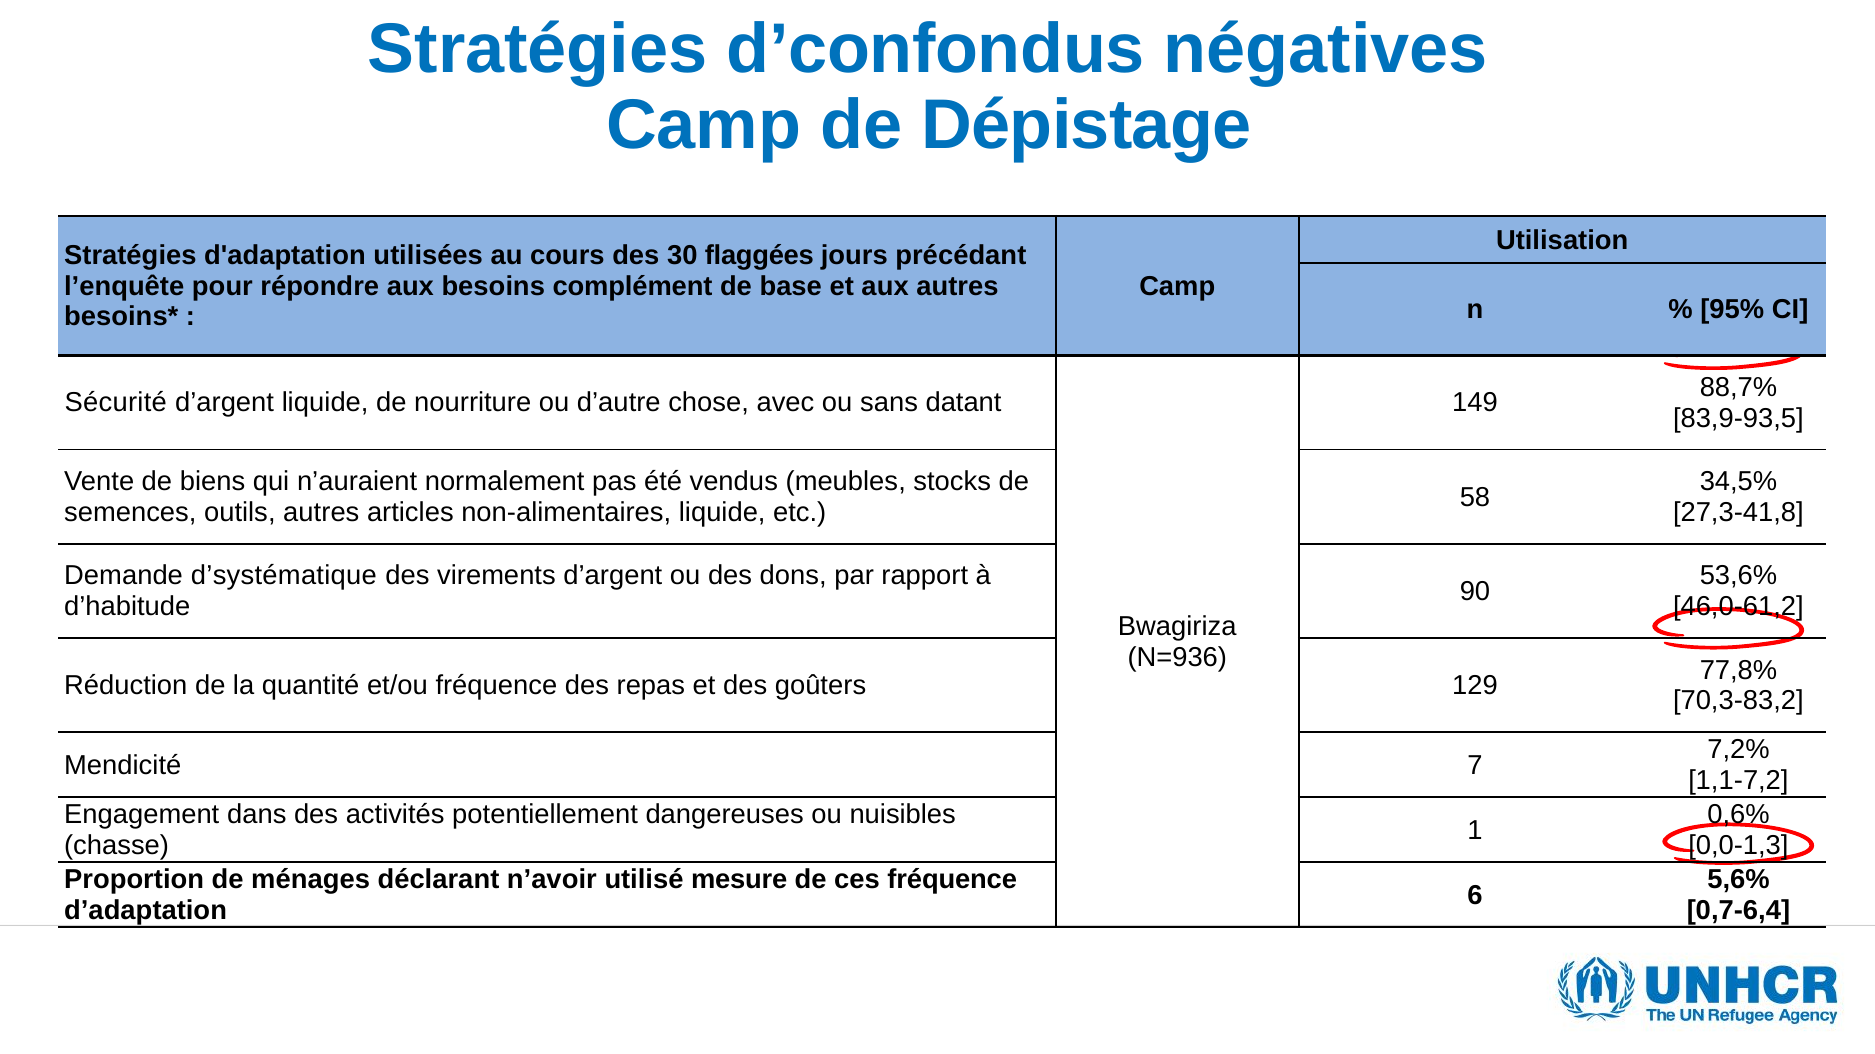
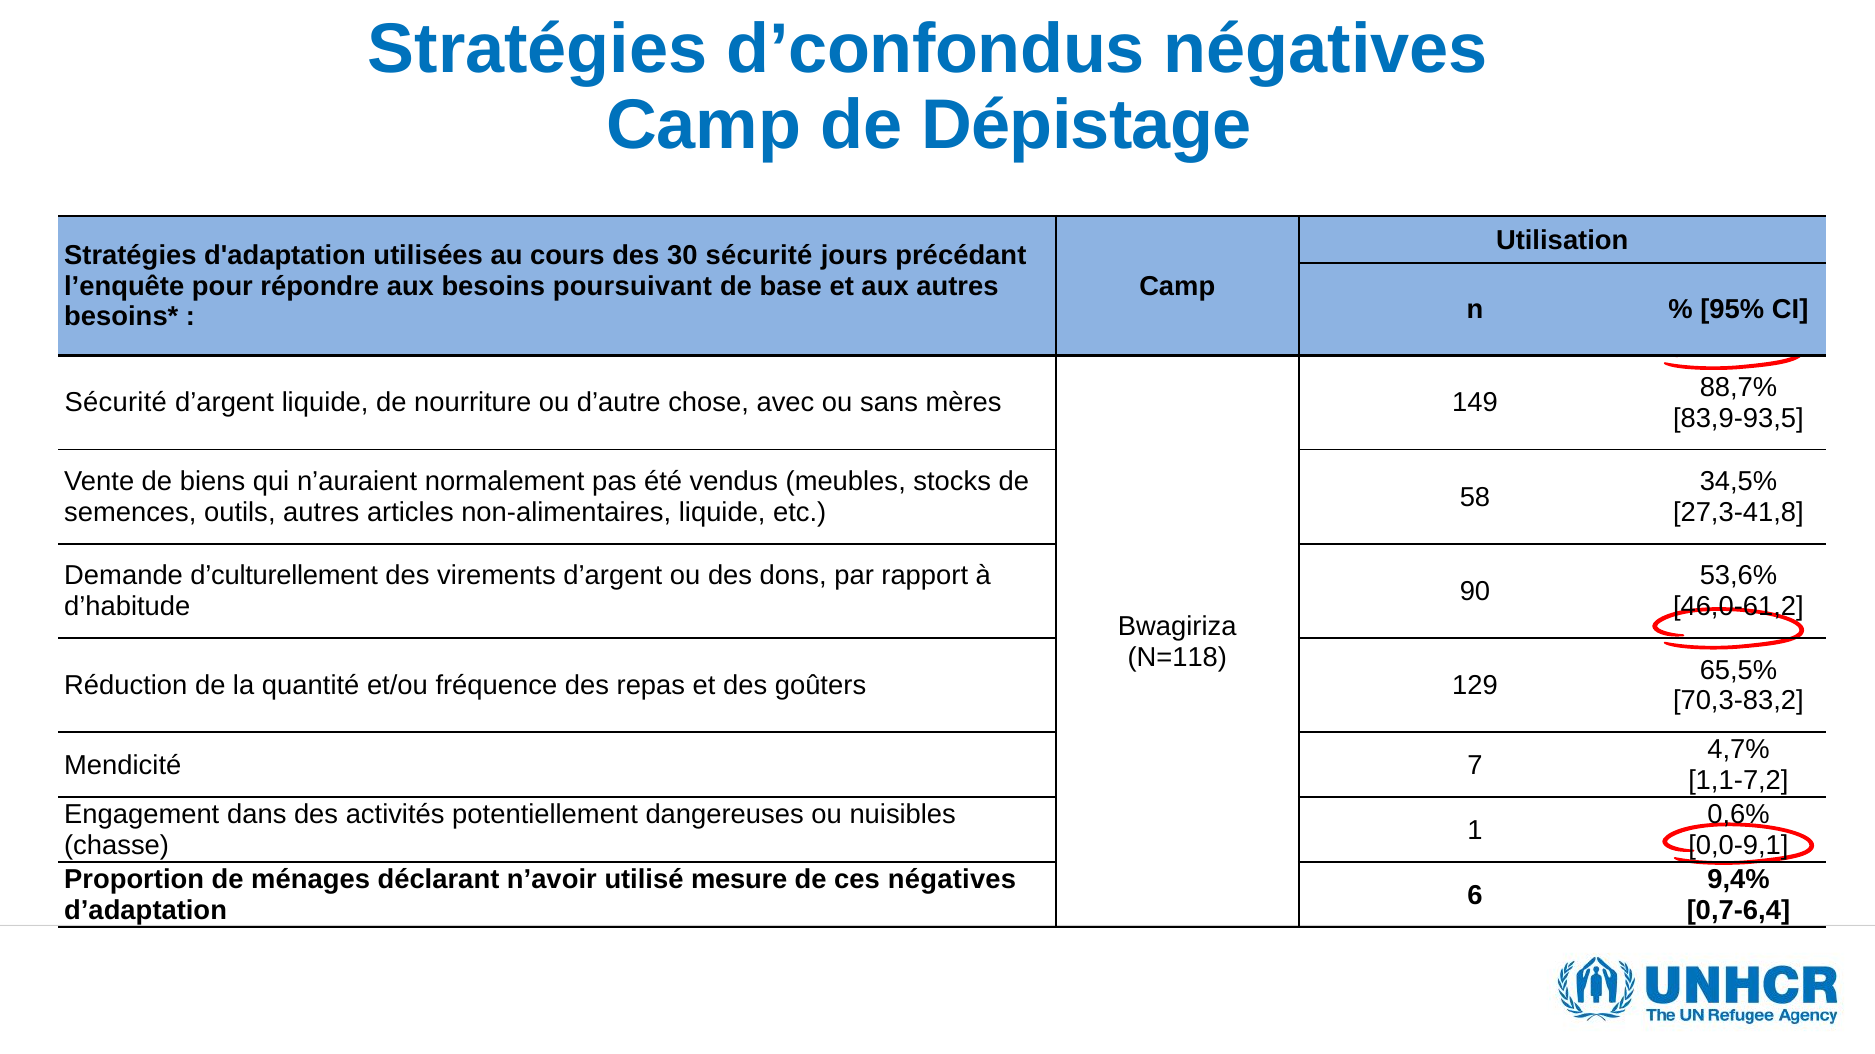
30 flaggées: flaggées -> sécurité
complément: complément -> poursuivant
datant: datant -> mères
d’systématique: d’systématique -> d’culturellement
N=936: N=936 -> N=118
77,8%: 77,8% -> 65,5%
7,2%: 7,2% -> 4,7%
0,0-1,3: 0,0-1,3 -> 0,0-9,1
ces fréquence: fréquence -> négatives
5,6%: 5,6% -> 9,4%
